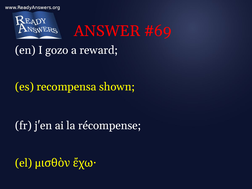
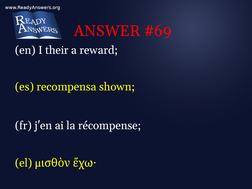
gozo: gozo -> their
